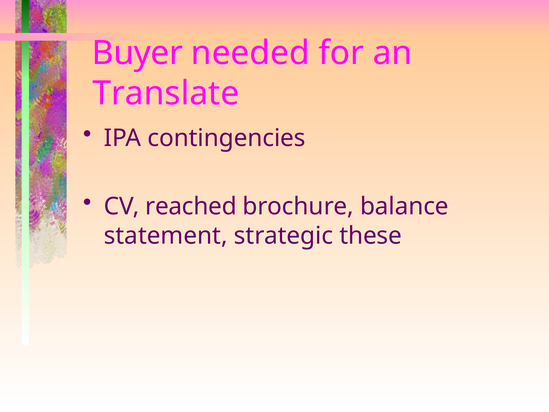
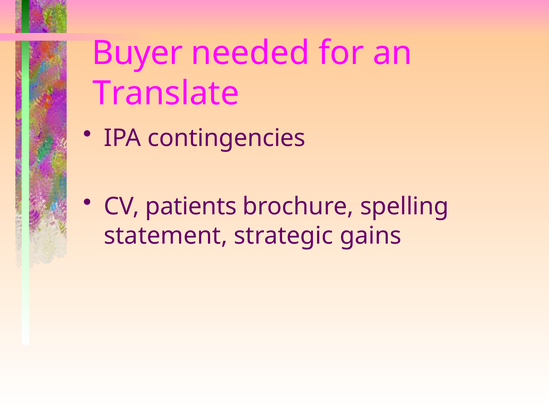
reached: reached -> patients
balance: balance -> spelling
these: these -> gains
